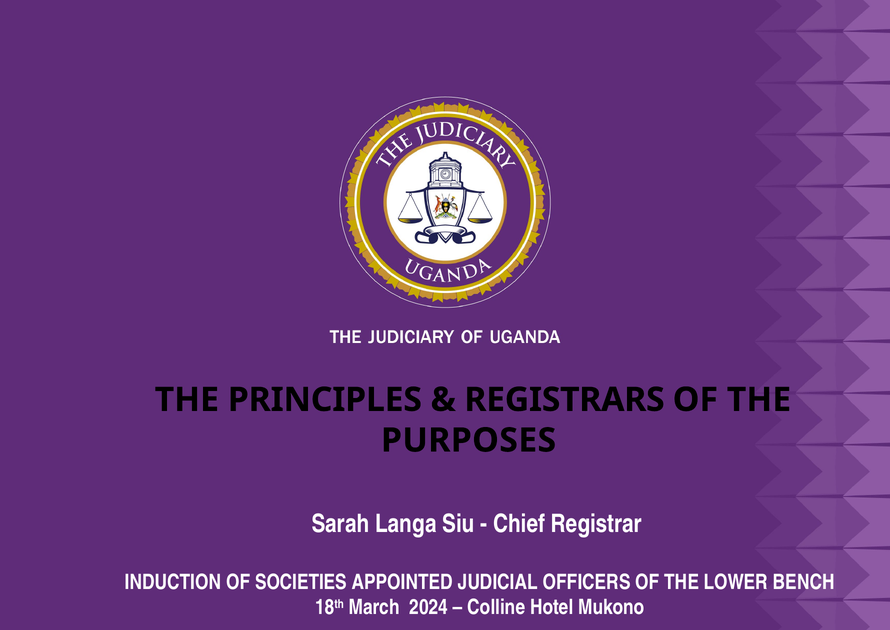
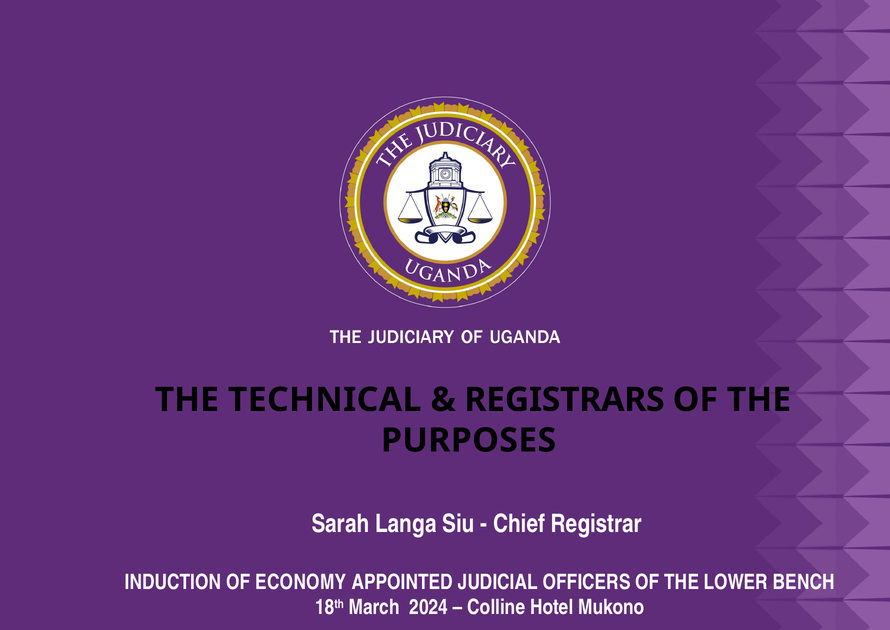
PRINCIPLES: PRINCIPLES -> TECHNICAL
SOCIETIES: SOCIETIES -> ECONOMY
